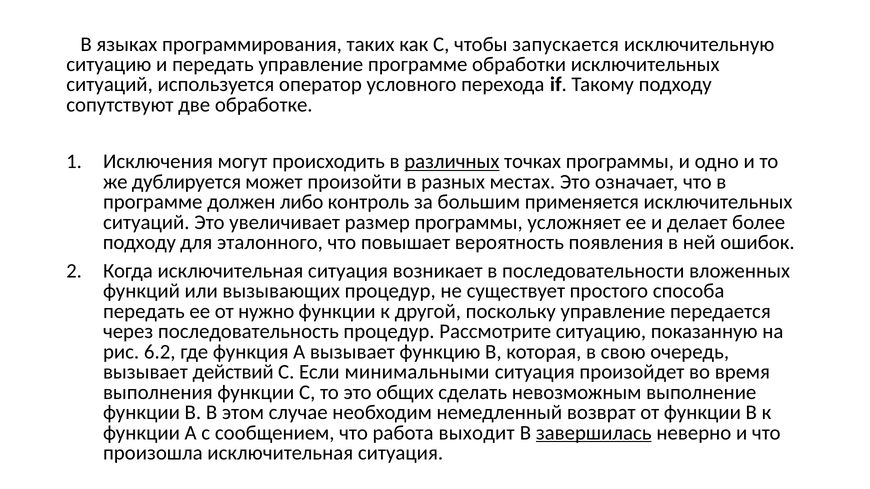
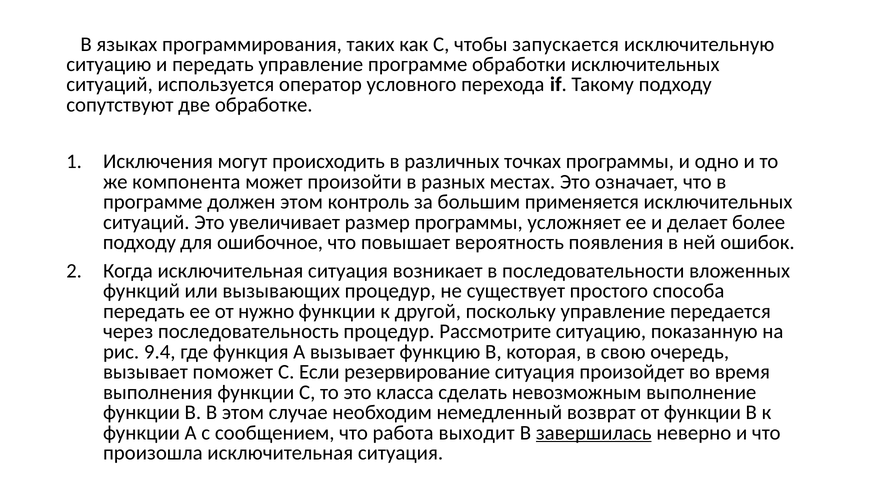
различных underline: present -> none
дублируется: дублируется -> компонента
должен либо: либо -> этом
эталонного: эталонного -> ошибочное
6.2: 6.2 -> 9.4
действий: действий -> поможет
минимальными: минимальными -> резервирование
общих: общих -> класса
